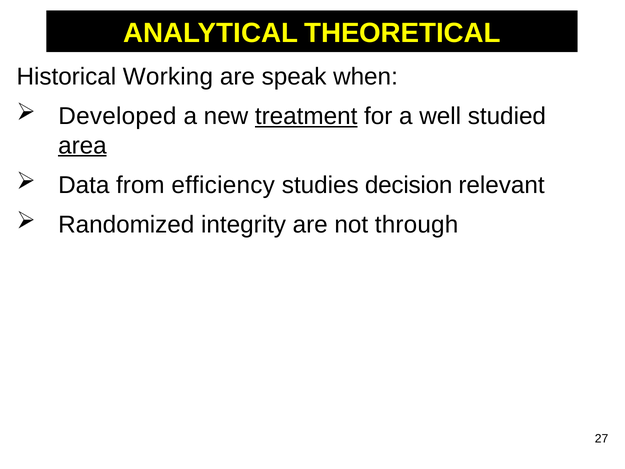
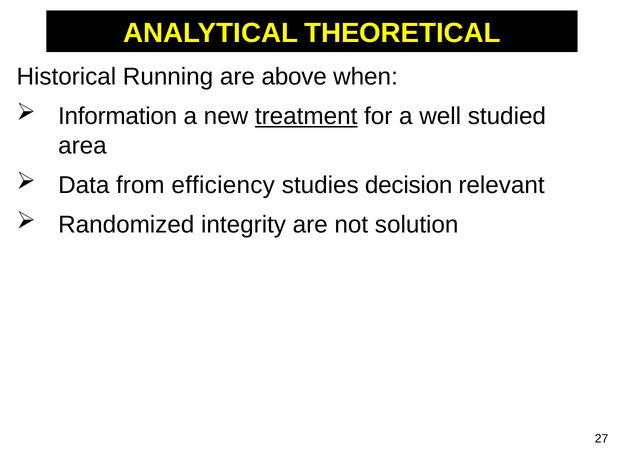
Working: Working -> Running
speak: speak -> above
Developed: Developed -> Information
area underline: present -> none
through: through -> solution
